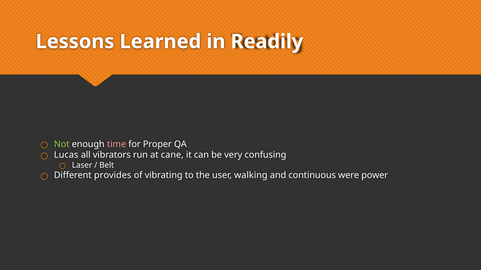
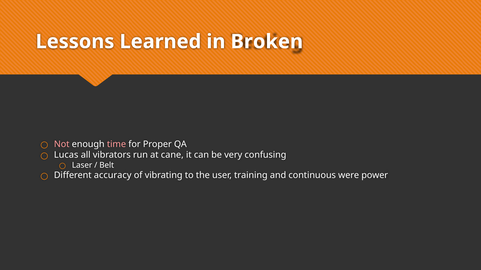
Readily: Readily -> Broken
Not colour: light green -> pink
provides: provides -> accuracy
walking: walking -> training
